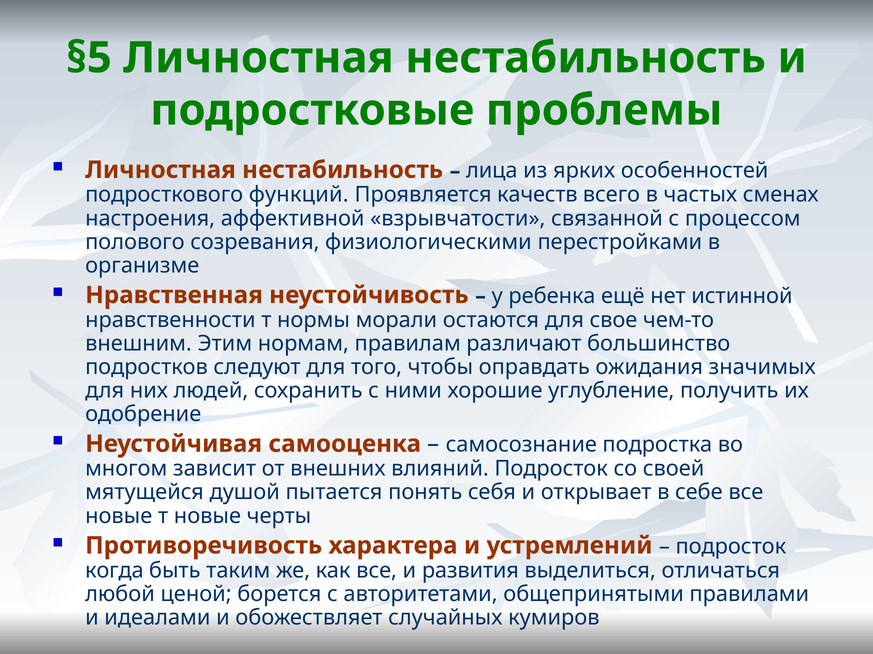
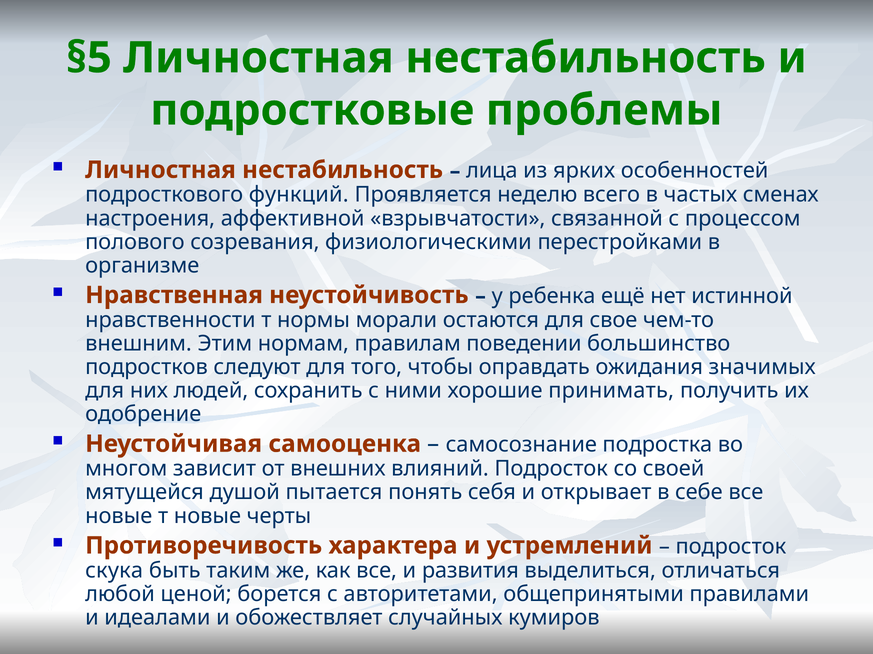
качеств: качеств -> неделю
различают: различают -> поведении
углубление: углубление -> принимать
когда: когда -> скука
